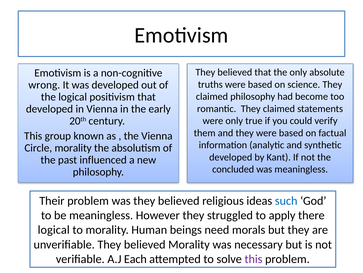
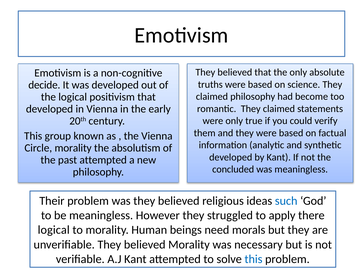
wrong: wrong -> decide
past influenced: influenced -> attempted
A.J Each: Each -> Kant
this at (253, 258) colour: purple -> blue
